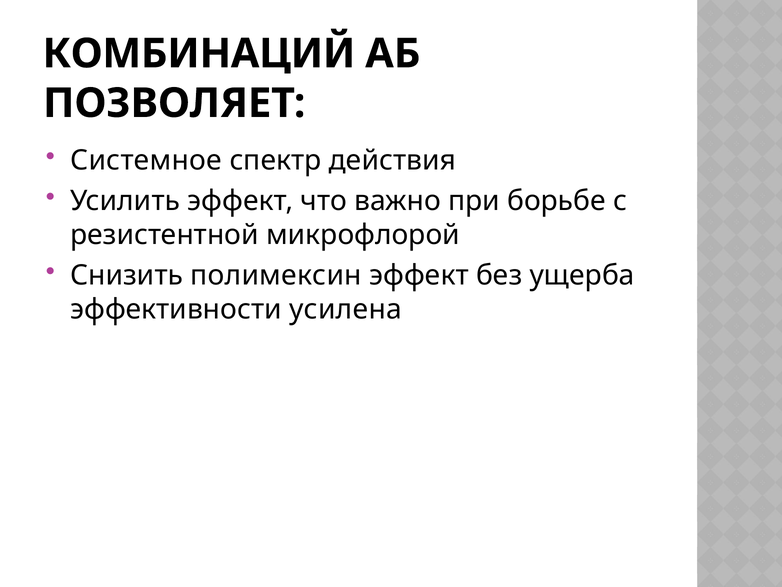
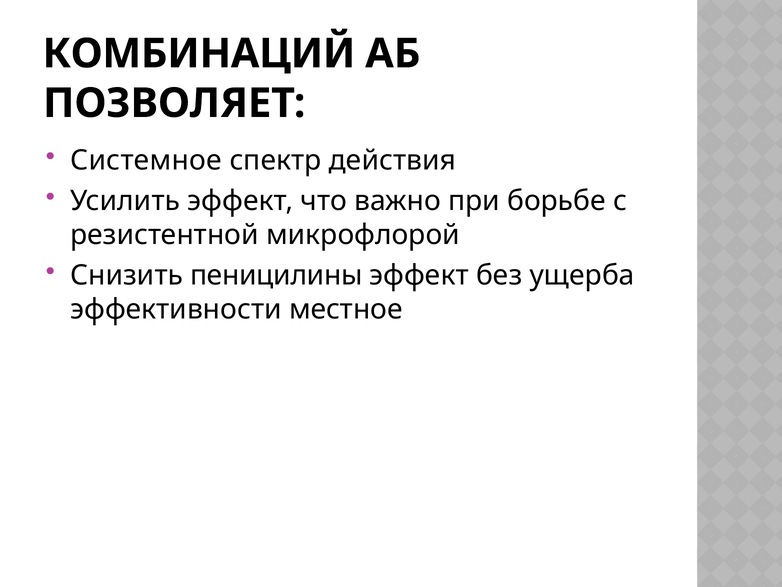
полимексин: полимексин -> пеницилины
усилена: усилена -> местное
